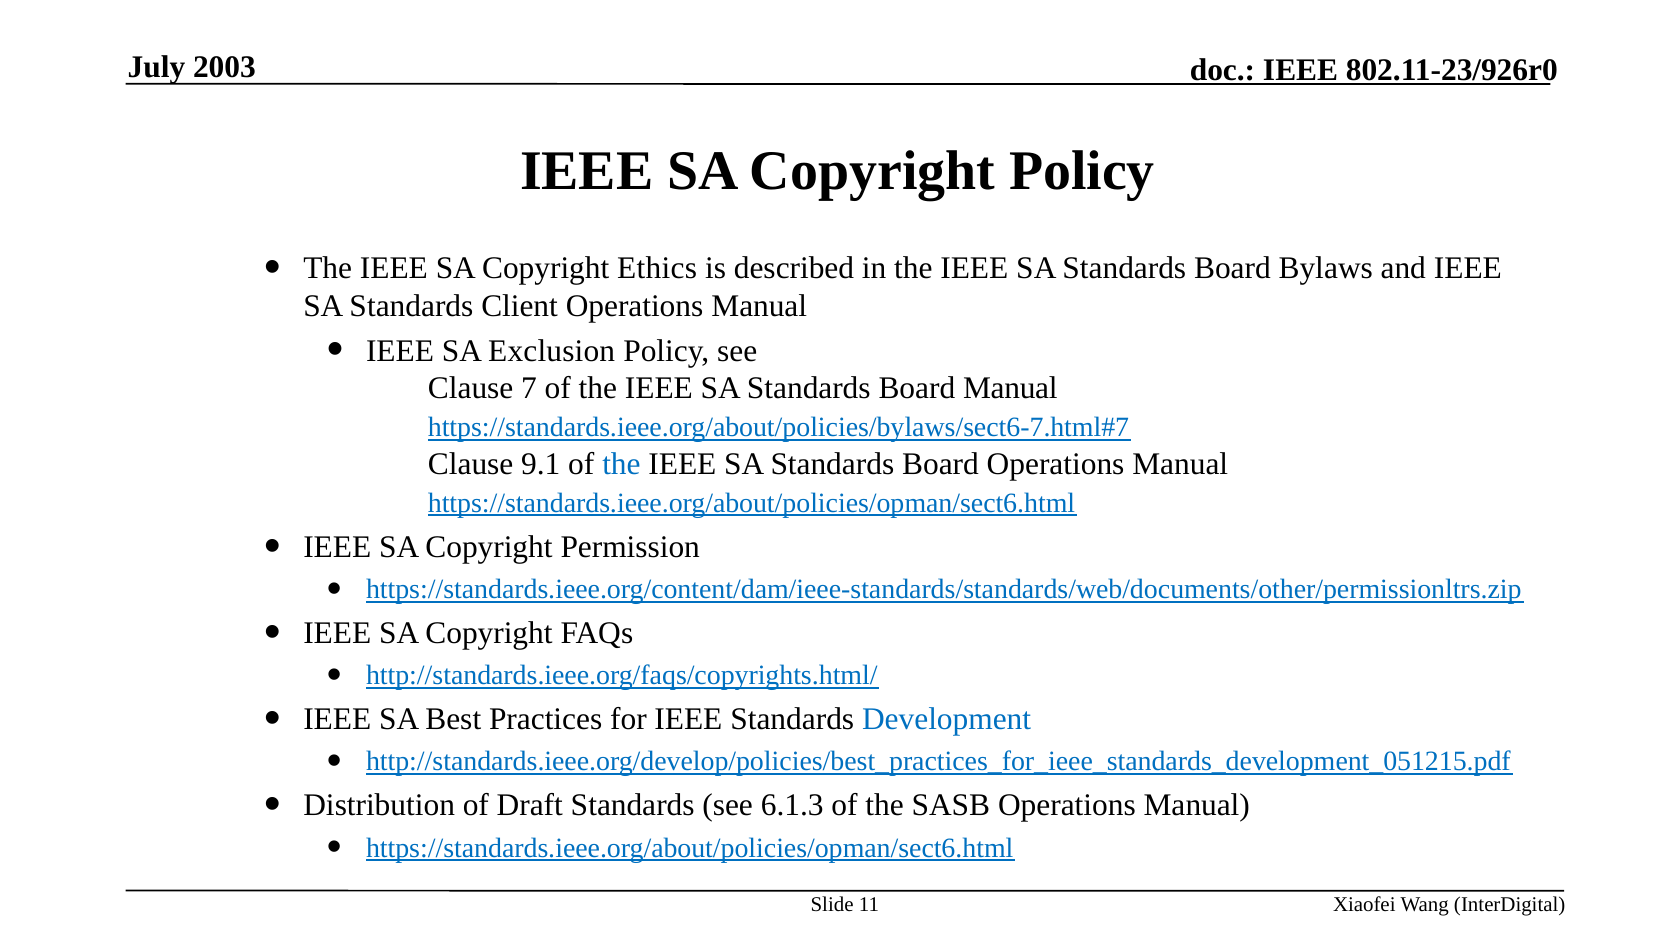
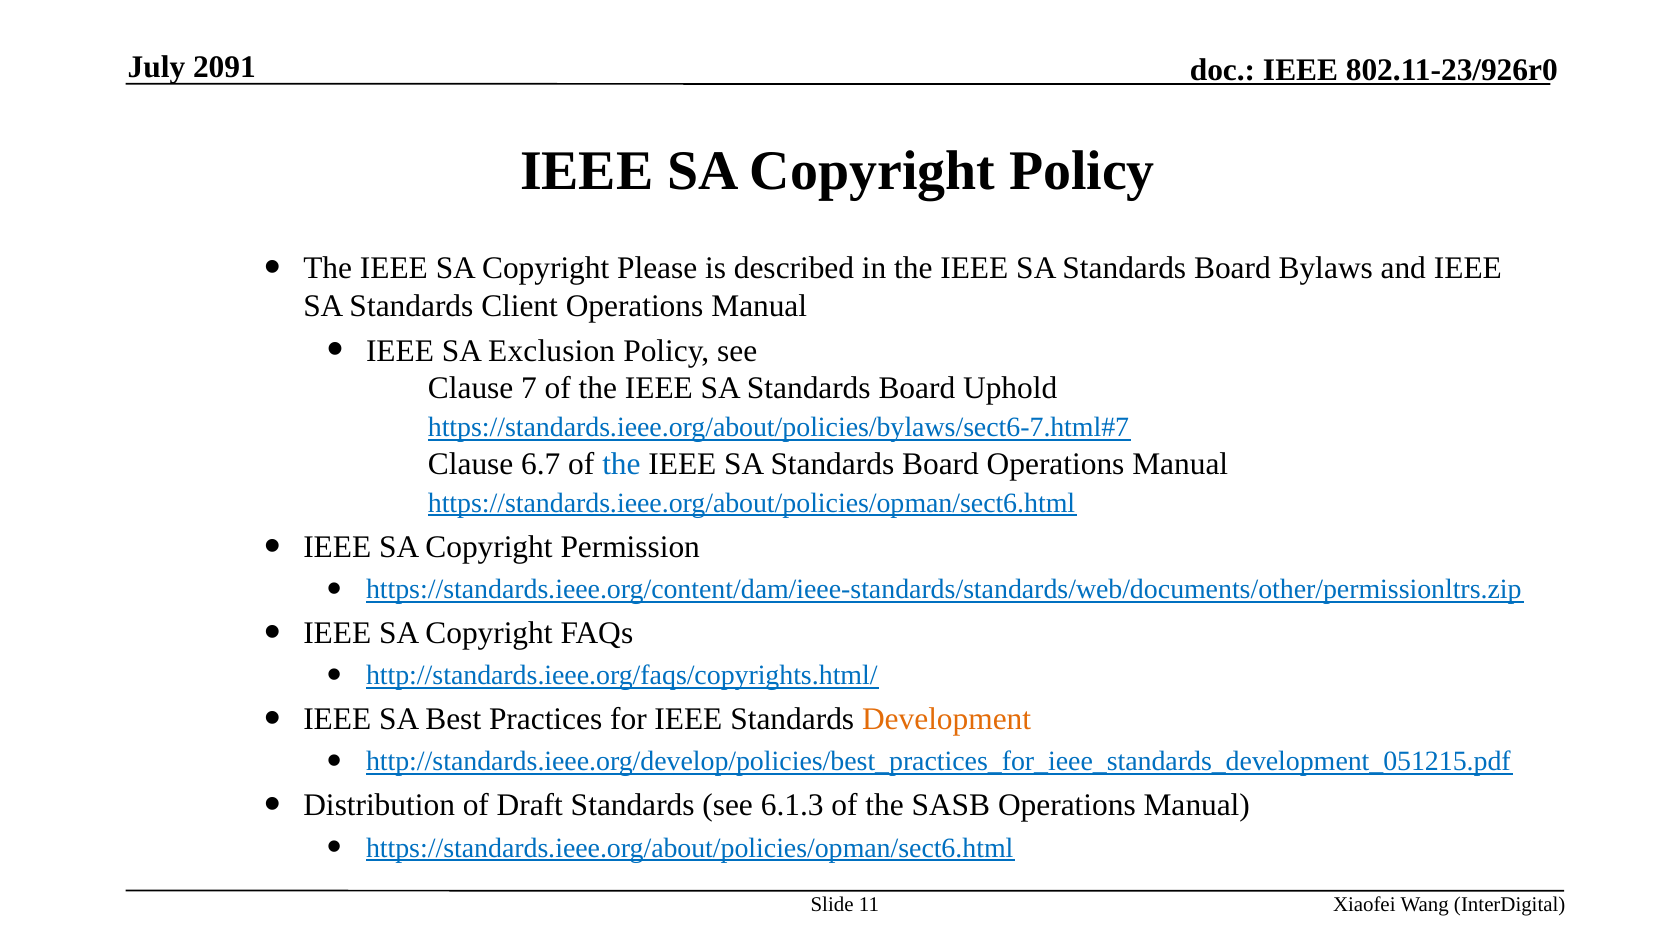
2003: 2003 -> 2091
Ethics: Ethics -> Please
Board Manual: Manual -> Uphold
9.1: 9.1 -> 6.7
Development colour: blue -> orange
